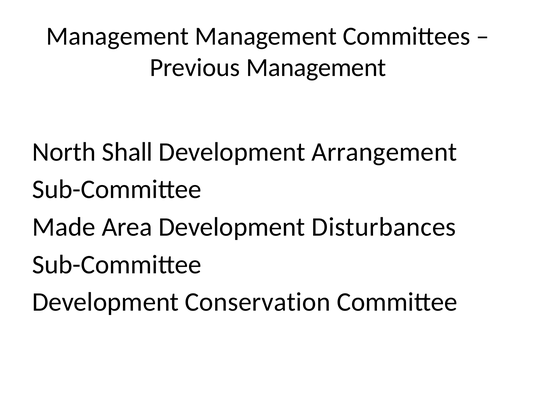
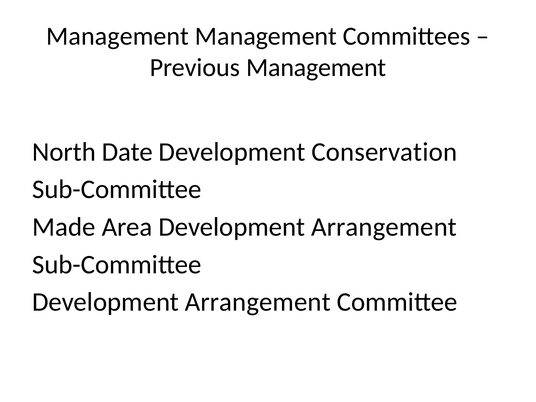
Shall: Shall -> Date
Arrangement: Arrangement -> Conservation
Area Development Disturbances: Disturbances -> Arrangement
Conservation at (258, 302): Conservation -> Arrangement
